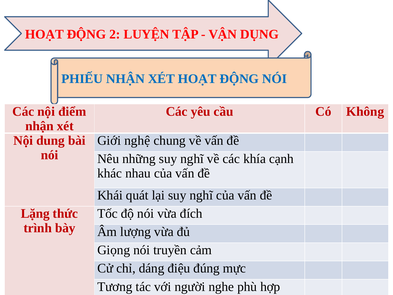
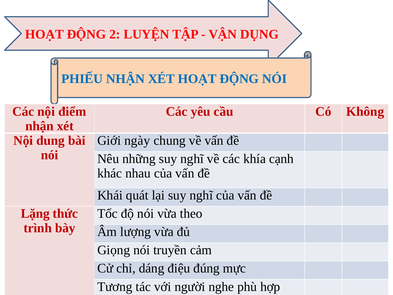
nghệ: nghệ -> ngày
đích: đích -> theo
